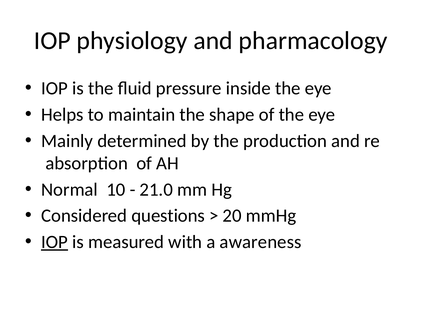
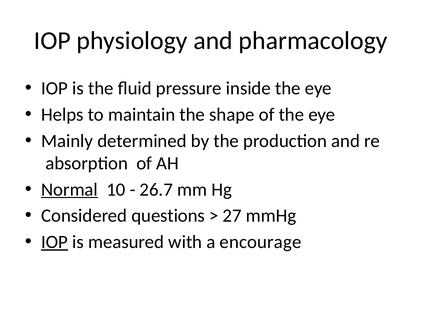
Normal underline: none -> present
21.0: 21.0 -> 26.7
20: 20 -> 27
awareness: awareness -> encourage
